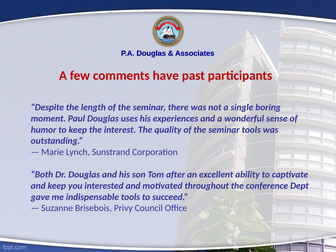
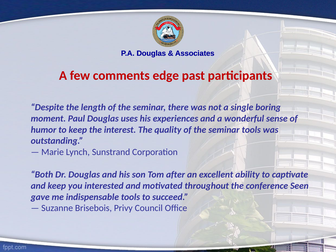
have: have -> edge
Dept: Dept -> Seen
